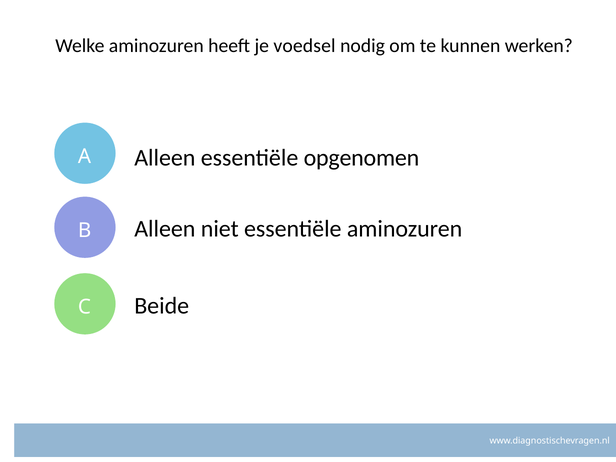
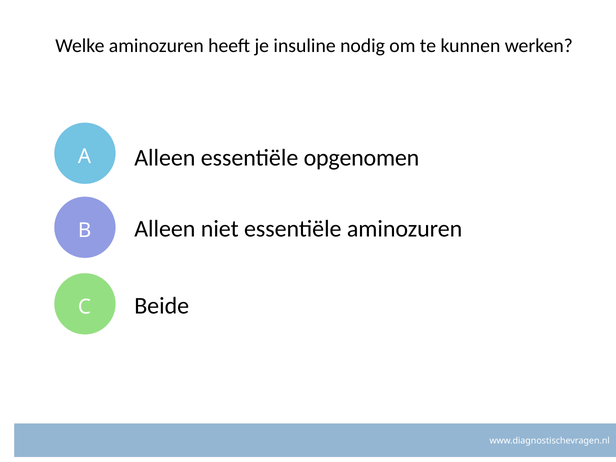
voedsel: voedsel -> insuline
